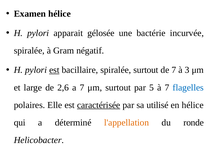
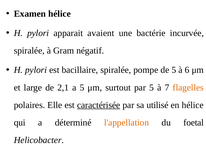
gélosée: gélosée -> avaient
est at (54, 70) underline: present -> none
spiralée surtout: surtout -> pompe
de 7: 7 -> 5
3: 3 -> 6
2,6: 2,6 -> 2,1
a 7: 7 -> 5
flagelles colour: blue -> orange
ronde: ronde -> foetal
